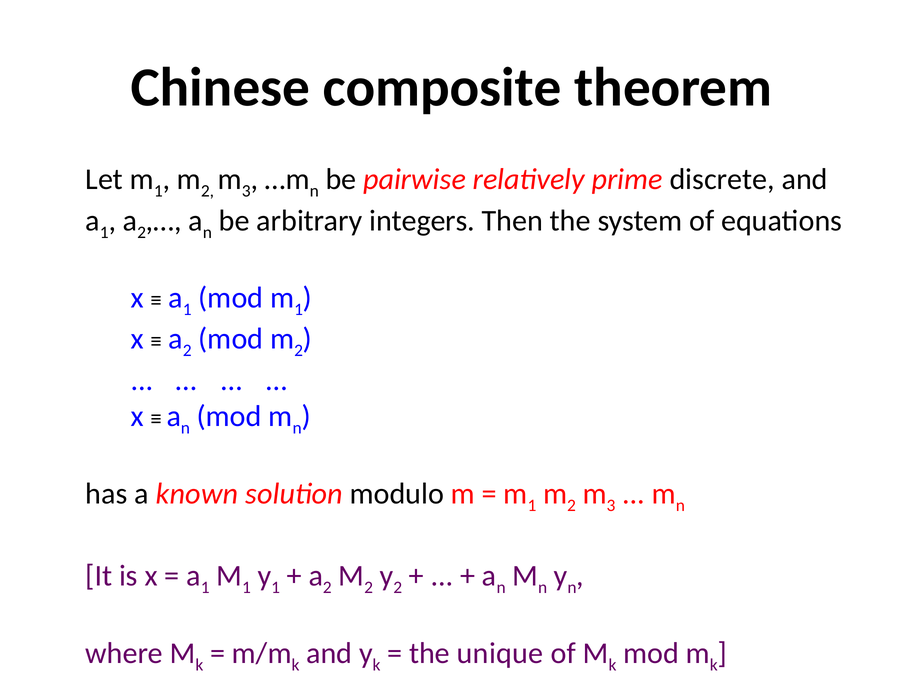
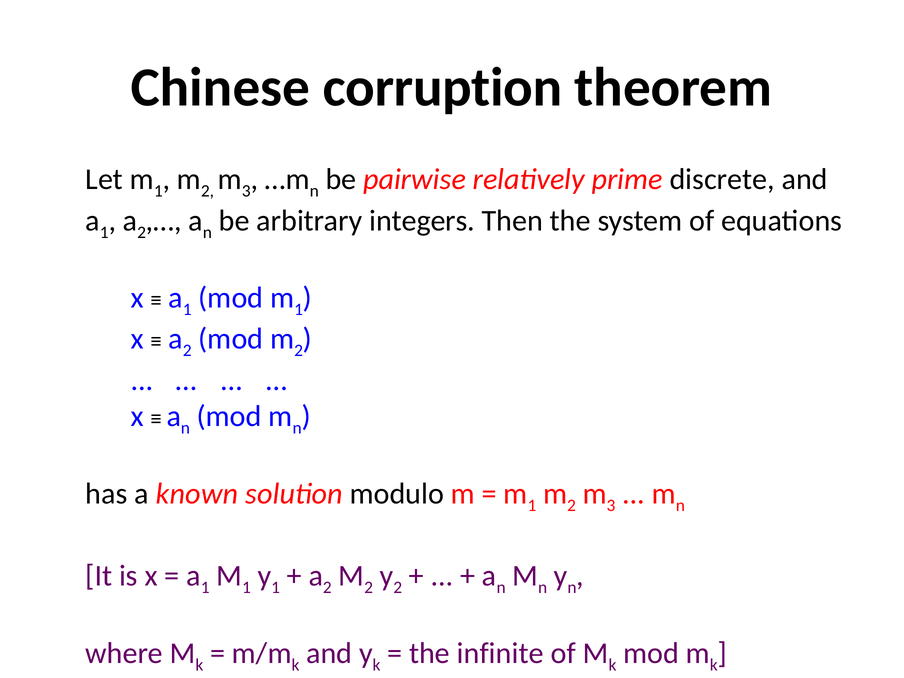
composite: composite -> corruption
unique: unique -> infinite
